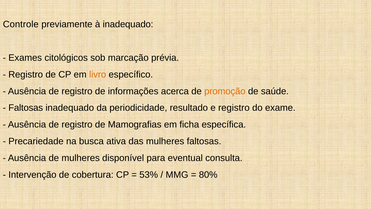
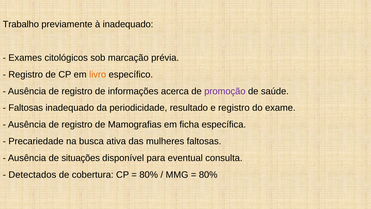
Controle: Controle -> Trabalho
promoção colour: orange -> purple
de mulheres: mulheres -> situações
Intervenção: Intervenção -> Detectados
53% at (149, 175): 53% -> 80%
